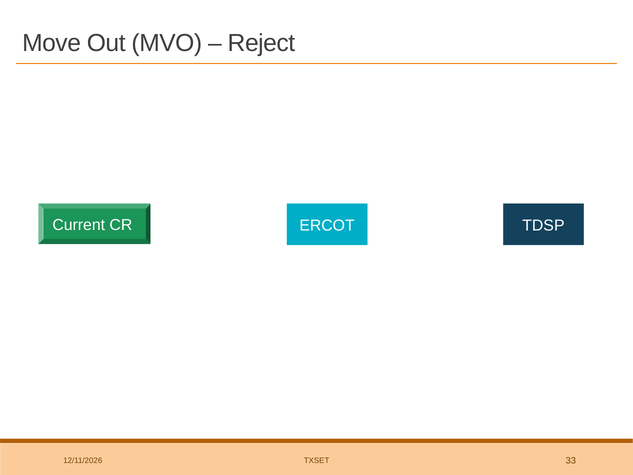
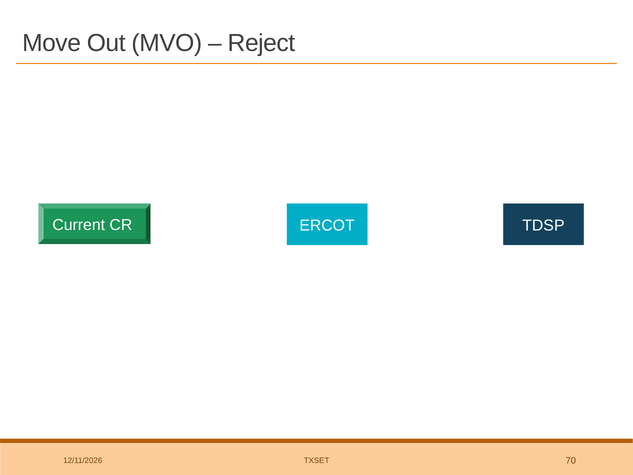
33: 33 -> 70
